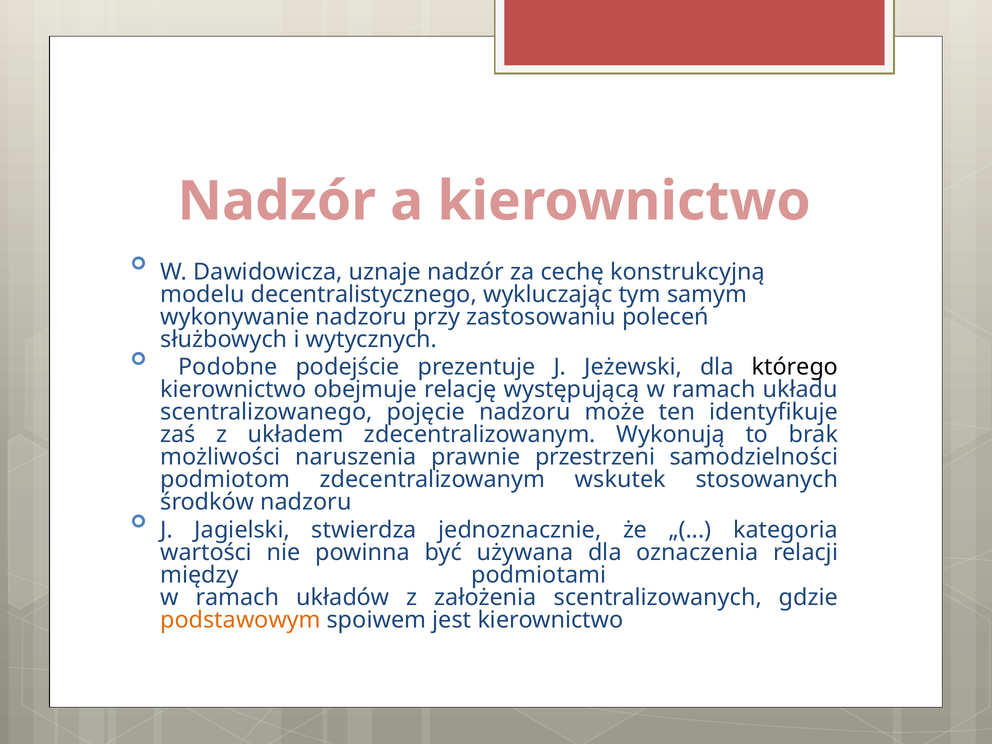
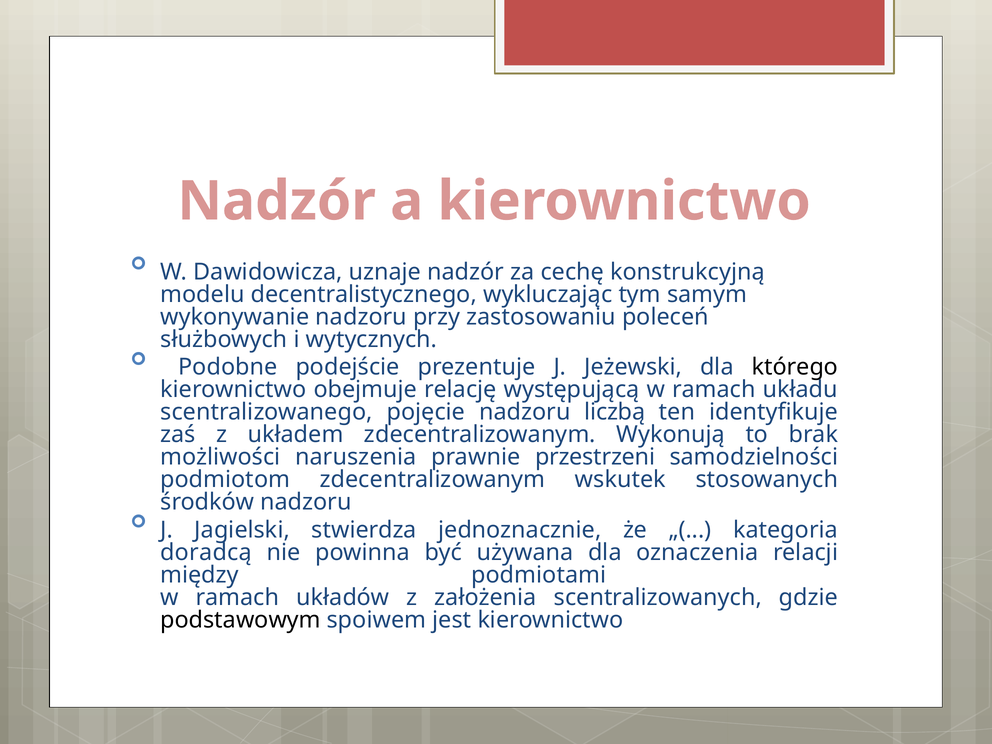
może: może -> liczbą
wartości: wartości -> doradcą
podstawowym colour: orange -> black
